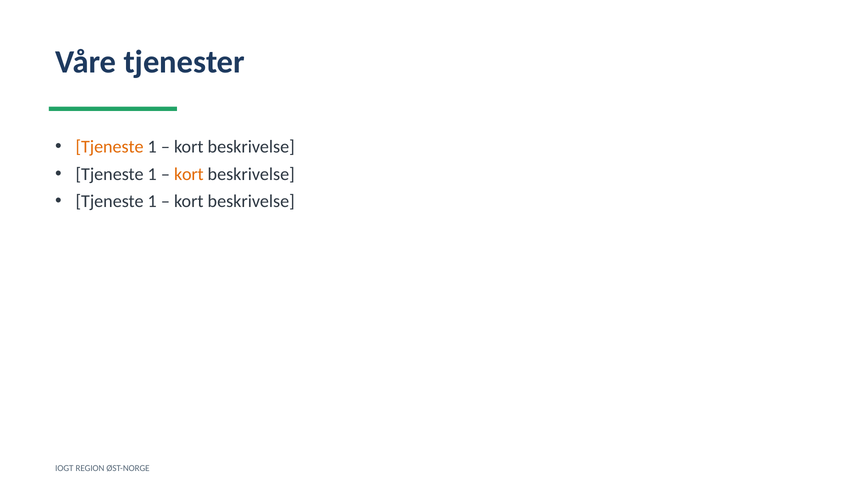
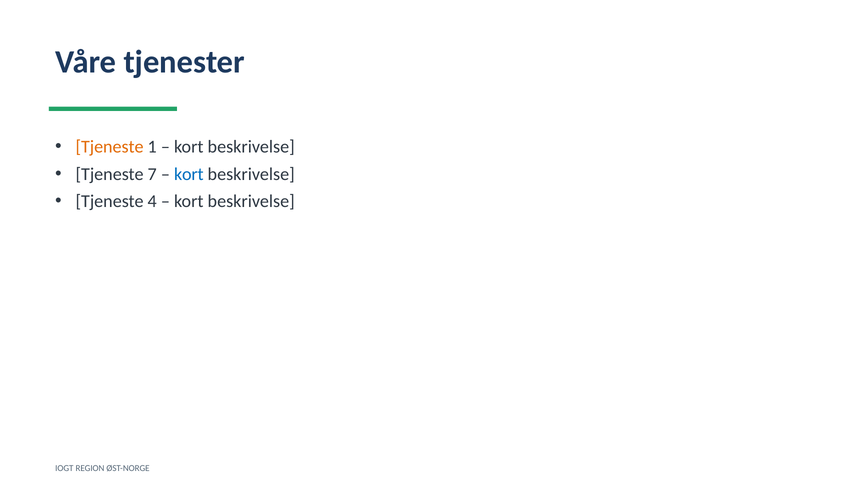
1 at (152, 174): 1 -> 7
kort at (189, 174) colour: orange -> blue
1 at (152, 201): 1 -> 4
